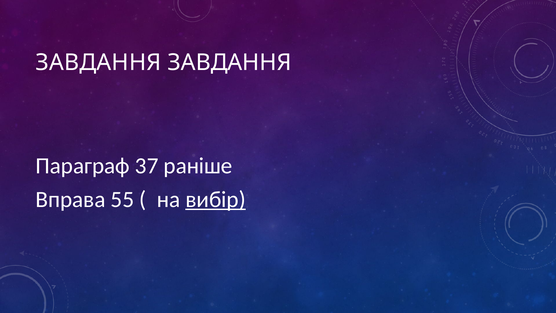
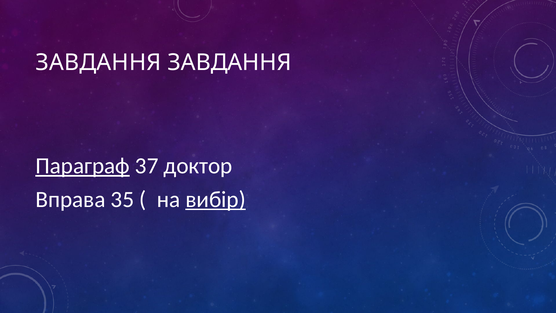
Параграф underline: none -> present
раніше: раніше -> доктор
55: 55 -> 35
